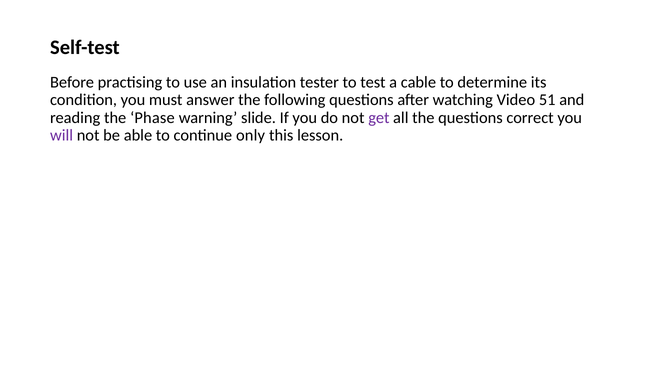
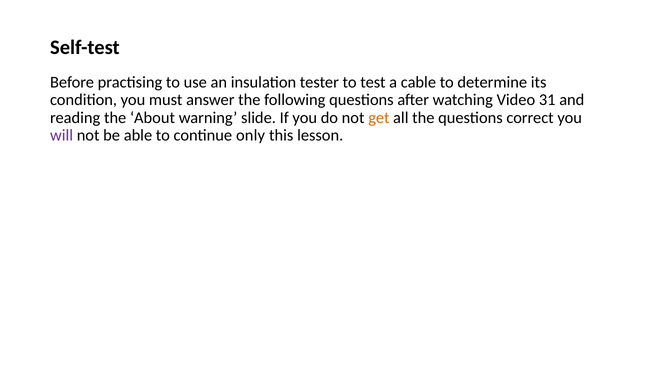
51: 51 -> 31
Phase: Phase -> About
get colour: purple -> orange
